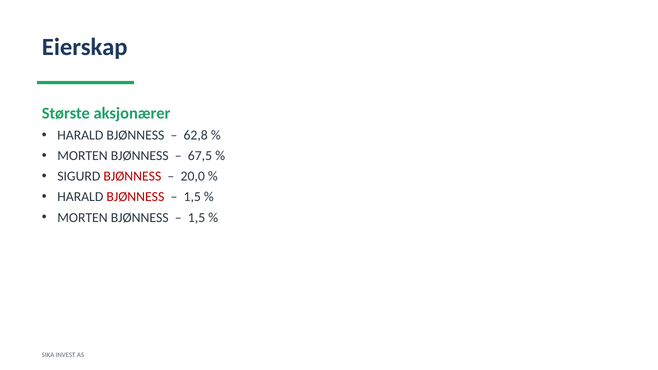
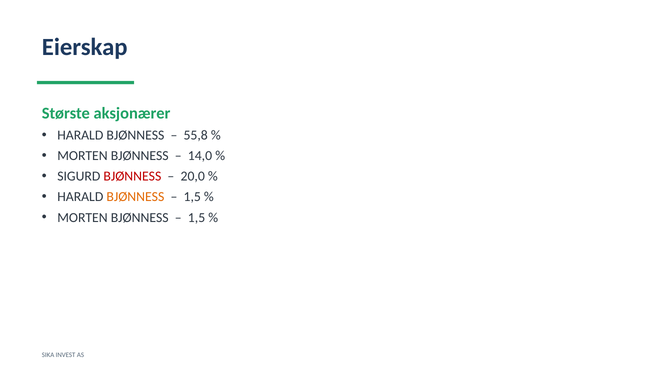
62,8: 62,8 -> 55,8
67,5: 67,5 -> 14,0
BJØNNESS at (135, 197) colour: red -> orange
